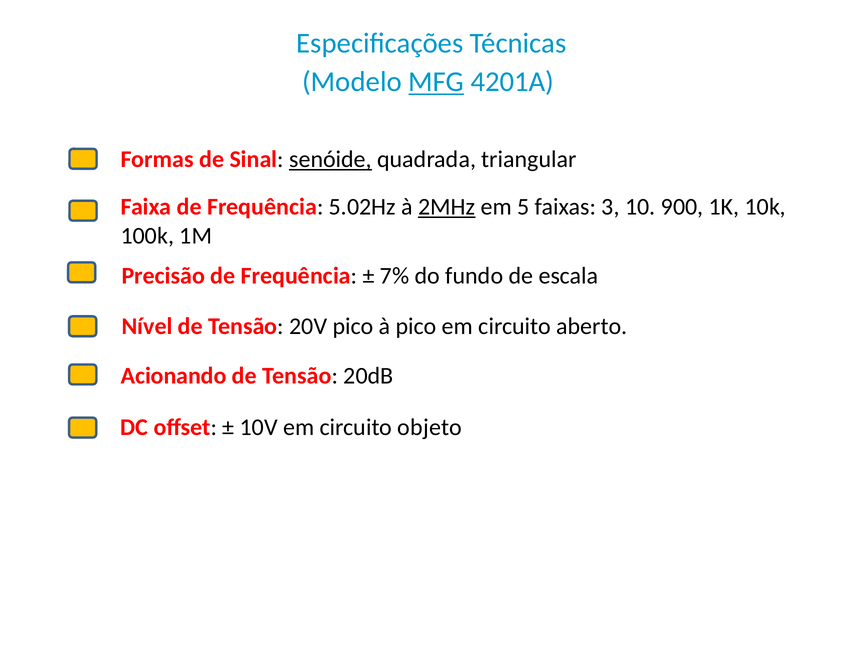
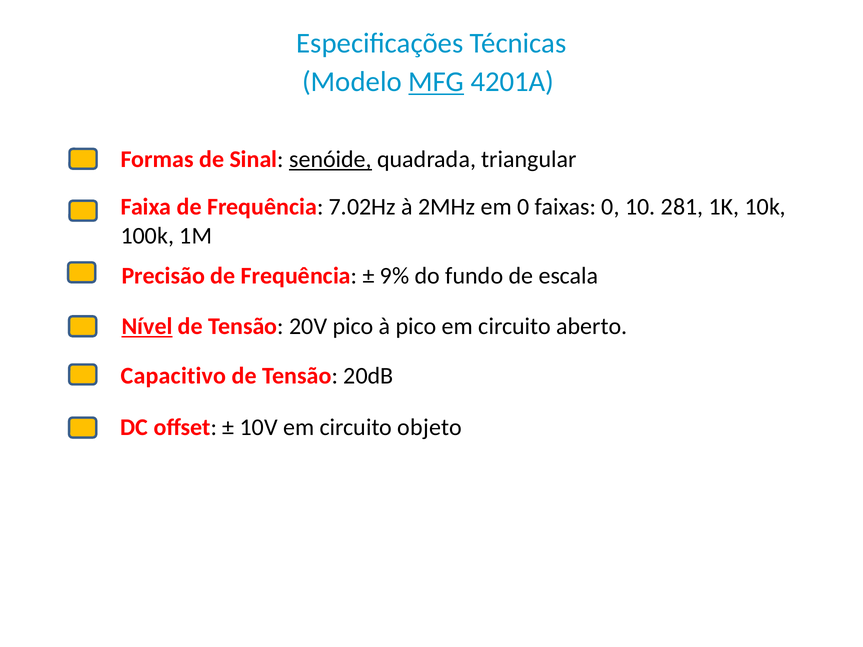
5.02Hz: 5.02Hz -> 7.02Hz
2MHz underline: present -> none
em 5: 5 -> 0
faixas 3: 3 -> 0
900: 900 -> 281
7%: 7% -> 9%
Nível underline: none -> present
Acionando: Acionando -> Capacitivo
